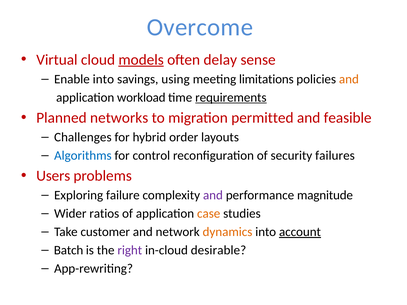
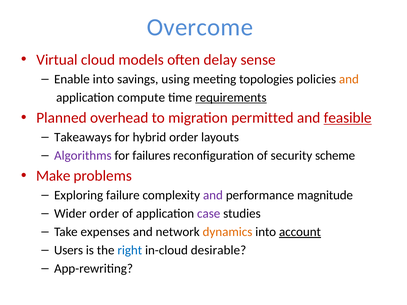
models underline: present -> none
limitations: limitations -> topologies
workload: workload -> compute
networks: networks -> overhead
feasible underline: none -> present
Challenges: Challenges -> Takeaways
Algorithms colour: blue -> purple
control: control -> failures
failures: failures -> scheme
Users: Users -> Make
Wider ratios: ratios -> order
case colour: orange -> purple
customer: customer -> expenses
Batch: Batch -> Users
right colour: purple -> blue
